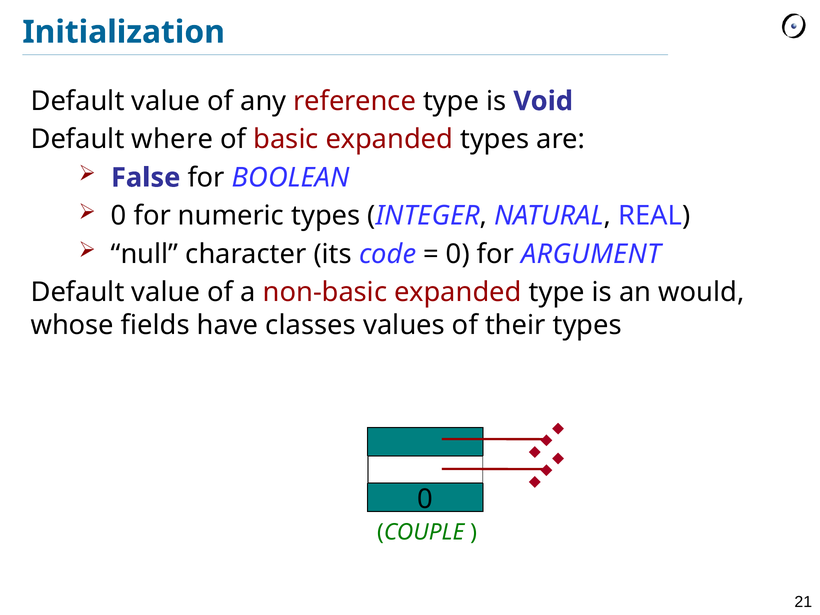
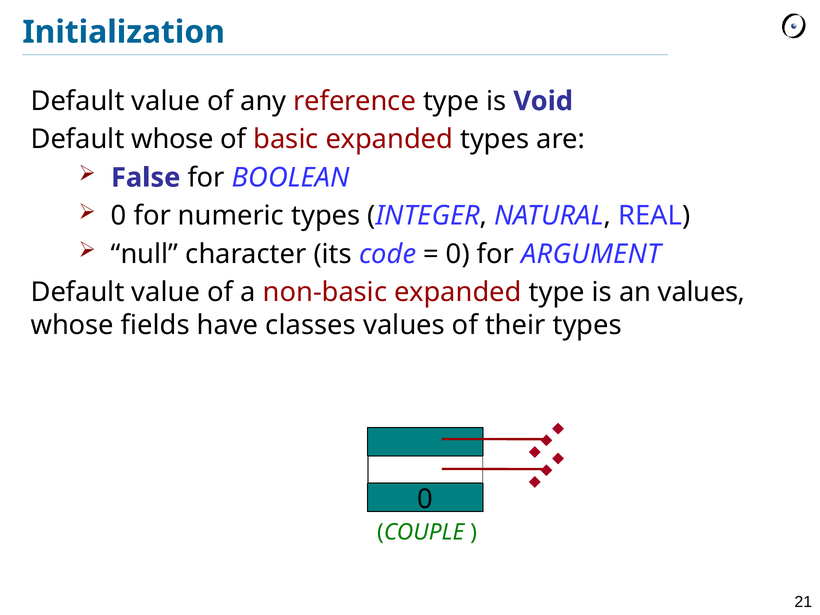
Default where: where -> whose
an would: would -> values
